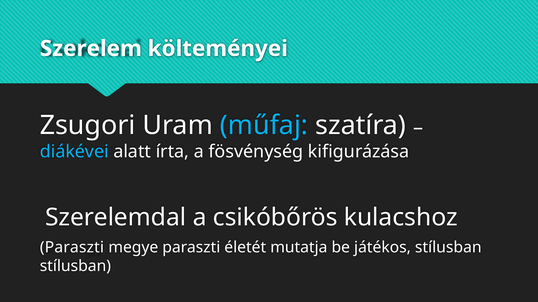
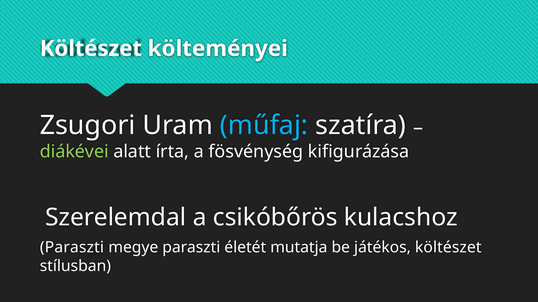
Szerelem at (91, 49): Szerelem -> Költészet
diákévei colour: light blue -> light green
játékos stílusban: stílusban -> költészet
